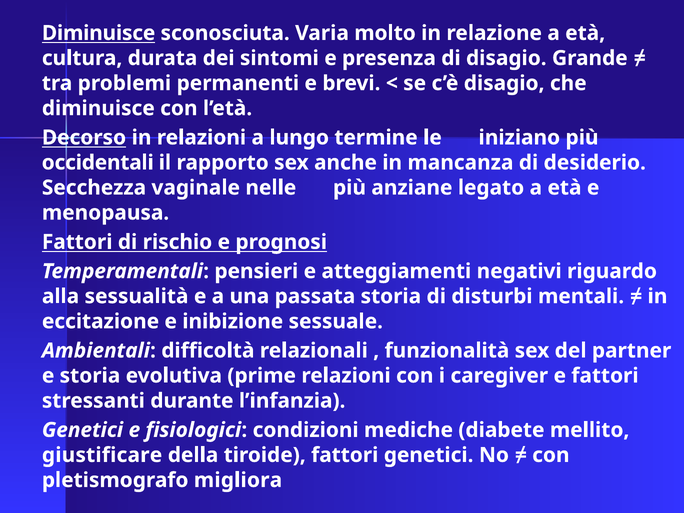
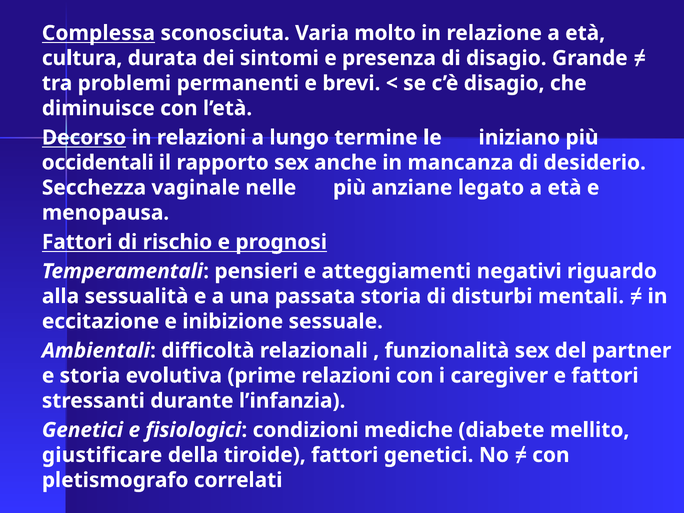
Diminuisce at (99, 33): Diminuisce -> Complessa
migliora: migliora -> correlati
